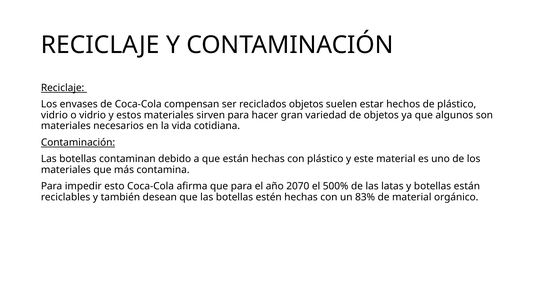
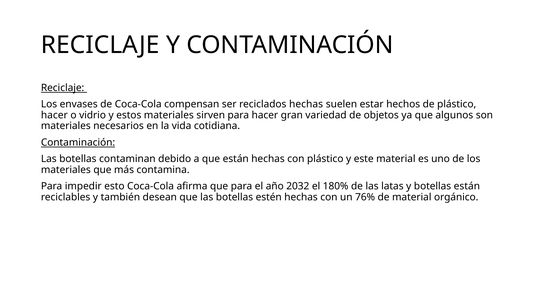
reciclados objetos: objetos -> hechas
vidrio at (54, 115): vidrio -> hacer
2070: 2070 -> 2032
500%: 500% -> 180%
83%: 83% -> 76%
